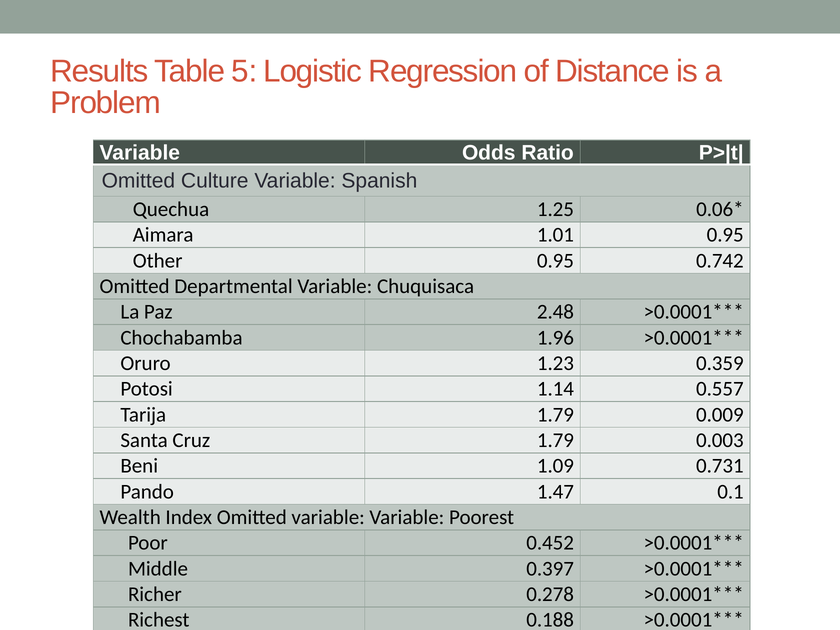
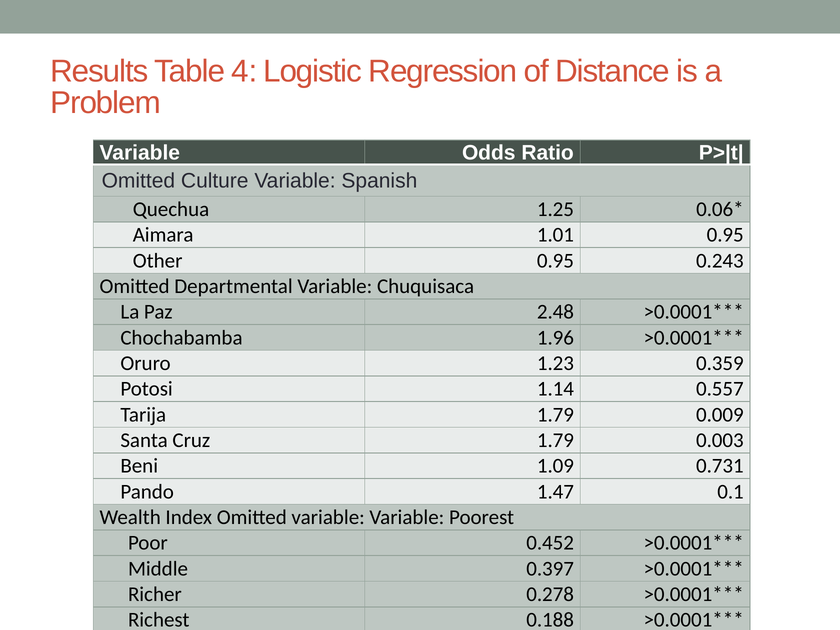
5: 5 -> 4
0.742: 0.742 -> 0.243
